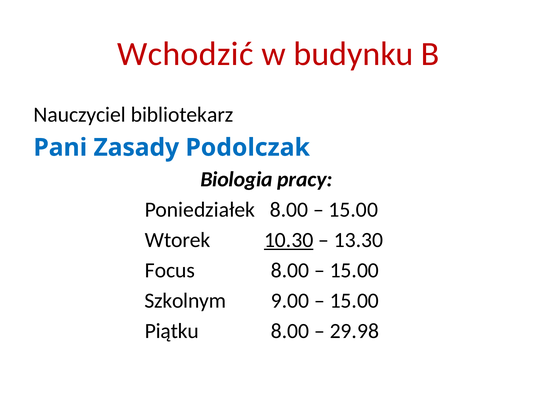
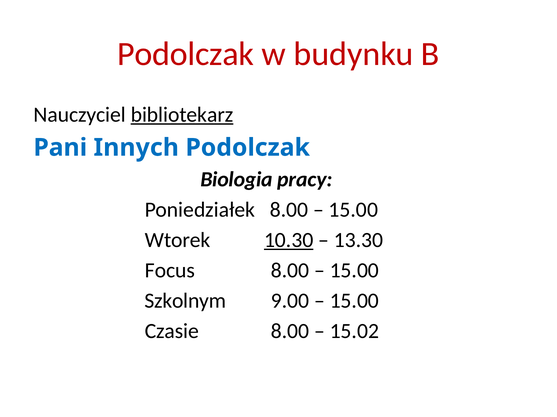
Wchodzić at (185, 54): Wchodzić -> Podolczak
bibliotekarz underline: none -> present
Zasady: Zasady -> Innych
Piątku: Piątku -> Czasie
29.98: 29.98 -> 15.02
